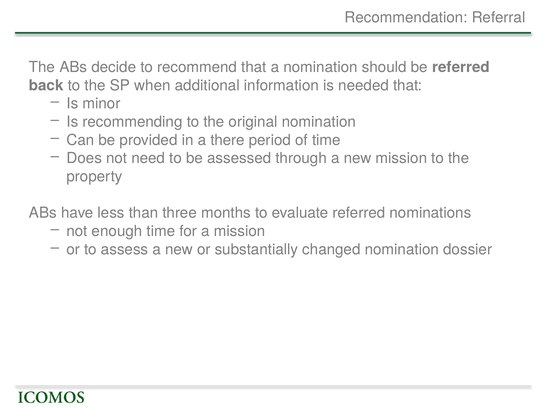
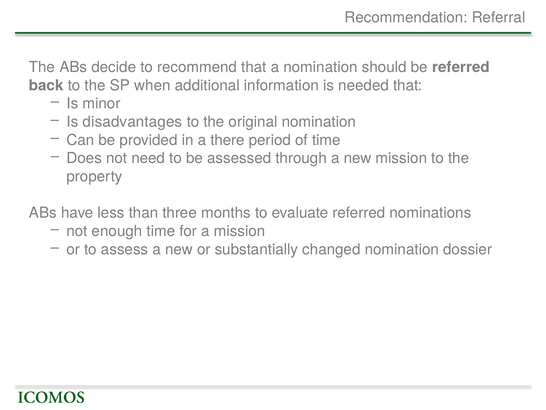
recommending: recommending -> disadvantages
